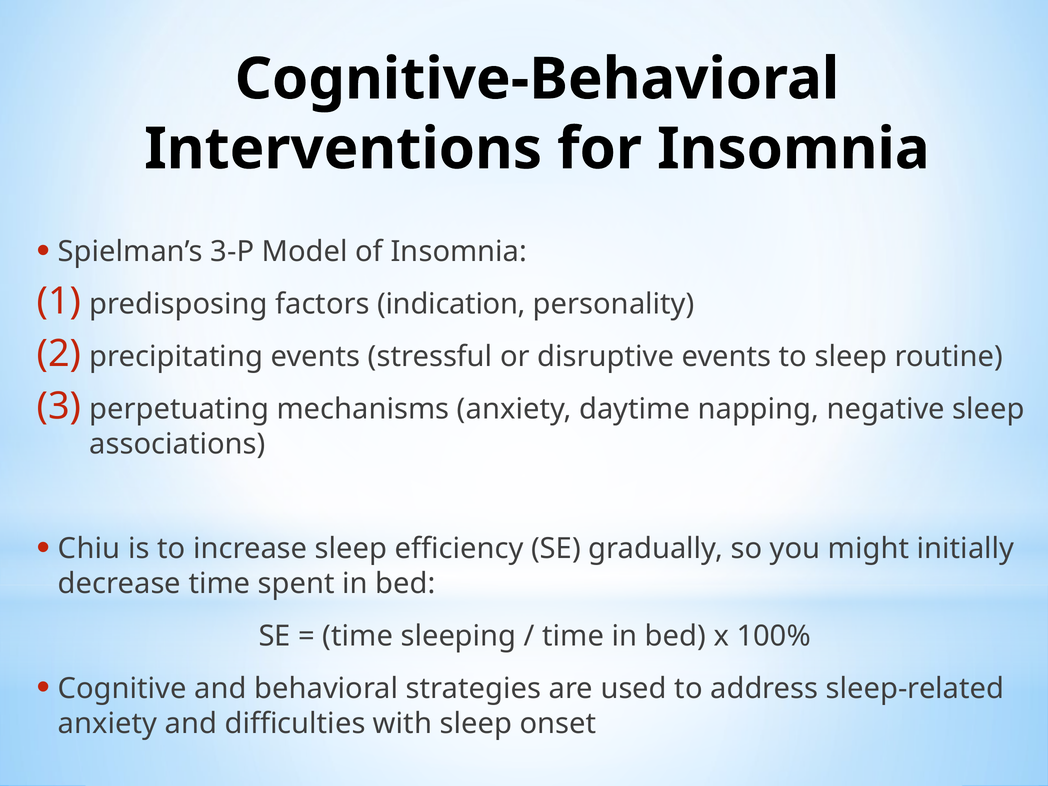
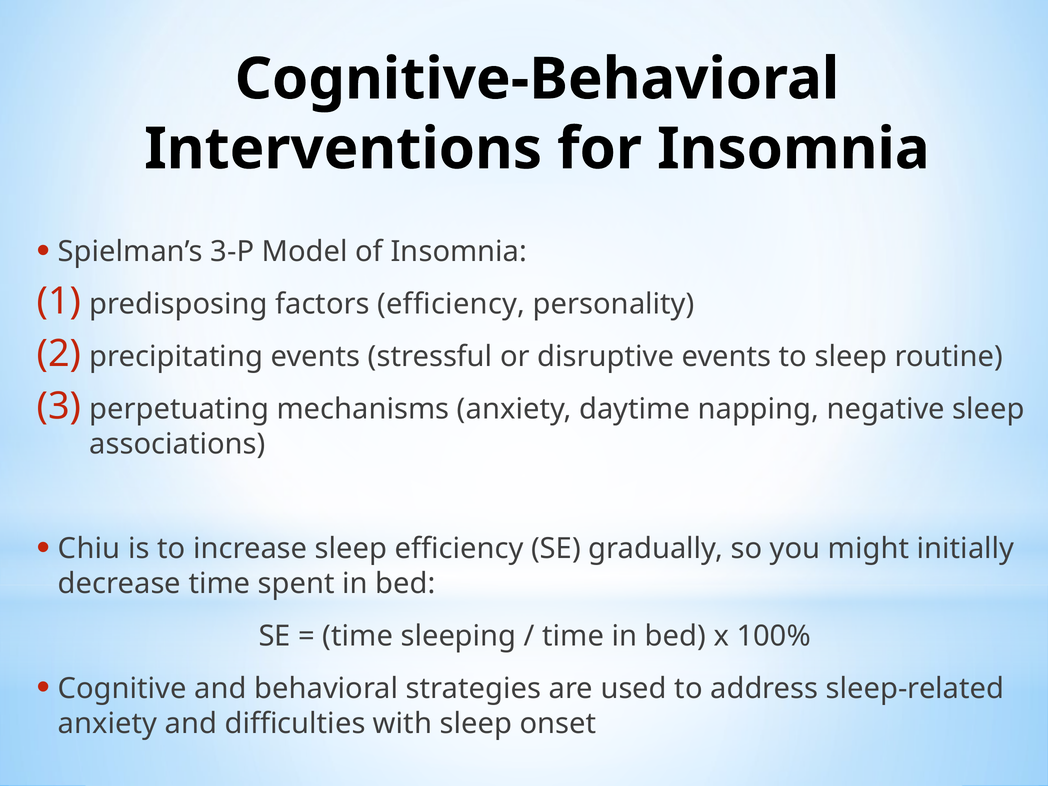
factors indication: indication -> efficiency
